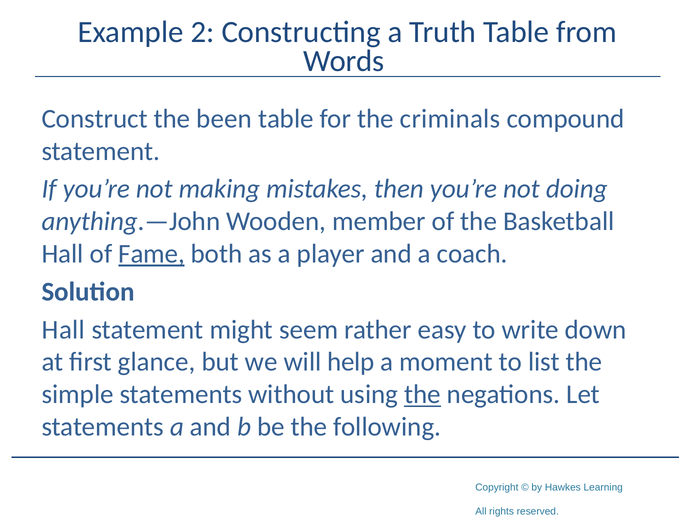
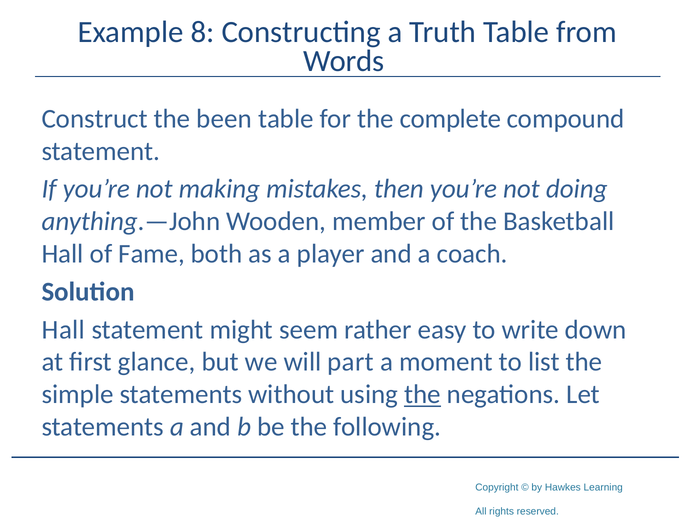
2: 2 -> 8
criminals: criminals -> complete
Fame underline: present -> none
help: help -> part
